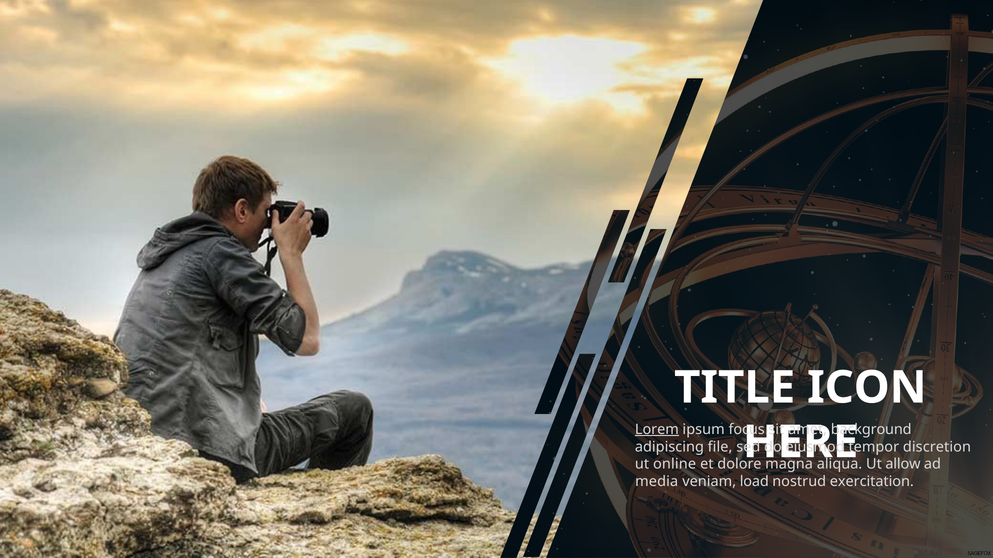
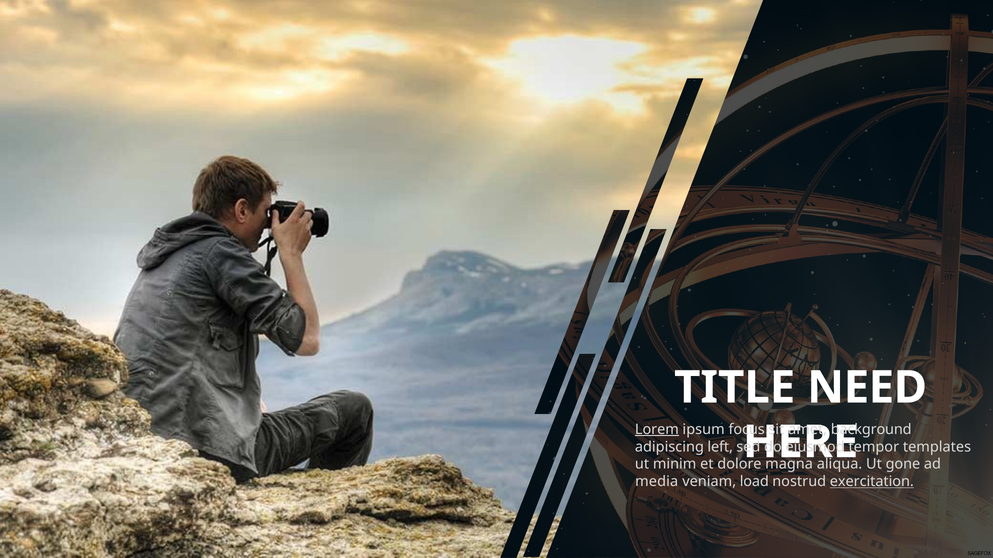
ICON: ICON -> NEED
file: file -> left
discretion: discretion -> templates
online: online -> minim
allow: allow -> gone
exercitation underline: none -> present
